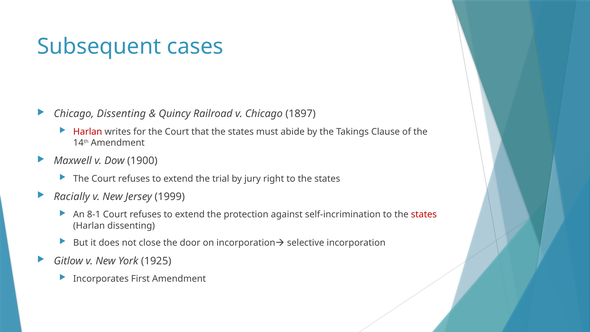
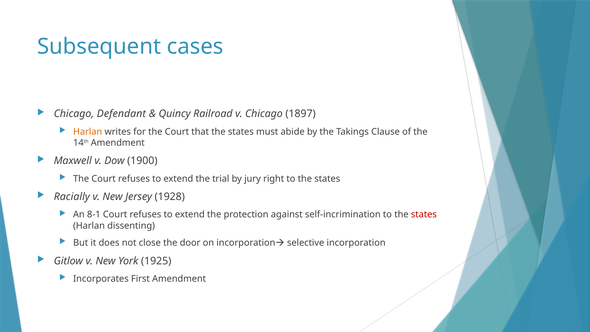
Chicago Dissenting: Dissenting -> Defendant
Harlan at (88, 132) colour: red -> orange
1999: 1999 -> 1928
